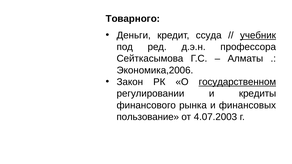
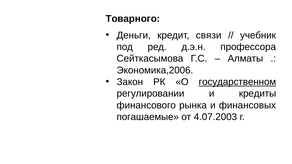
ссуда: ссуда -> связи
учебник underline: present -> none
пользование: пользование -> погашаемые
